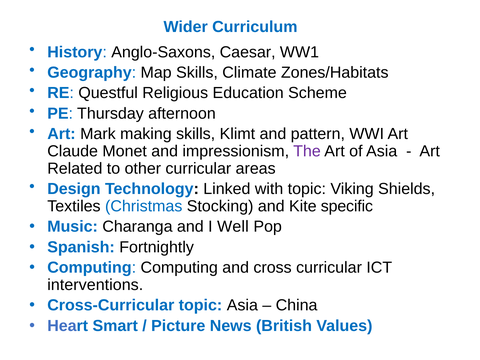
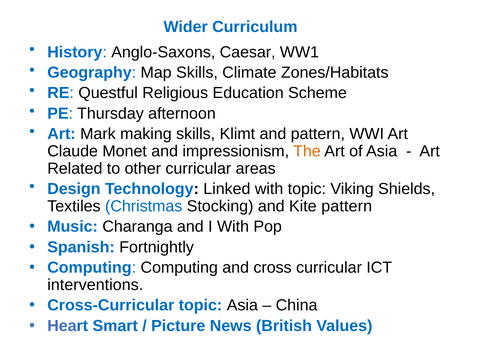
The colour: purple -> orange
Kite specific: specific -> pattern
I Well: Well -> With
